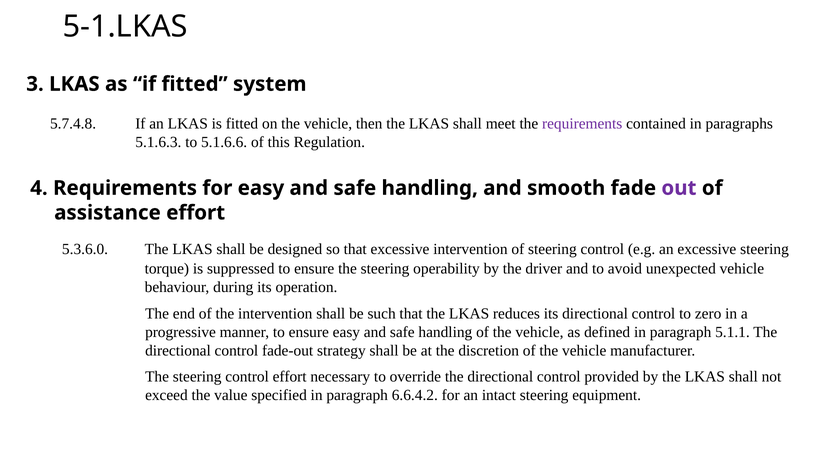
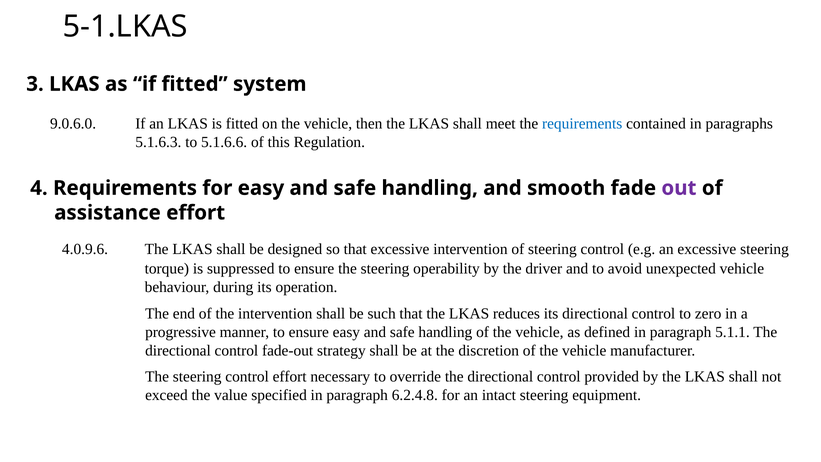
5.7.4.8: 5.7.4.8 -> 9.0.6.0
requirements at (582, 124) colour: purple -> blue
5.3.6.0: 5.3.6.0 -> 4.0.9.6
6.6.4.2: 6.6.4.2 -> 6.2.4.8
